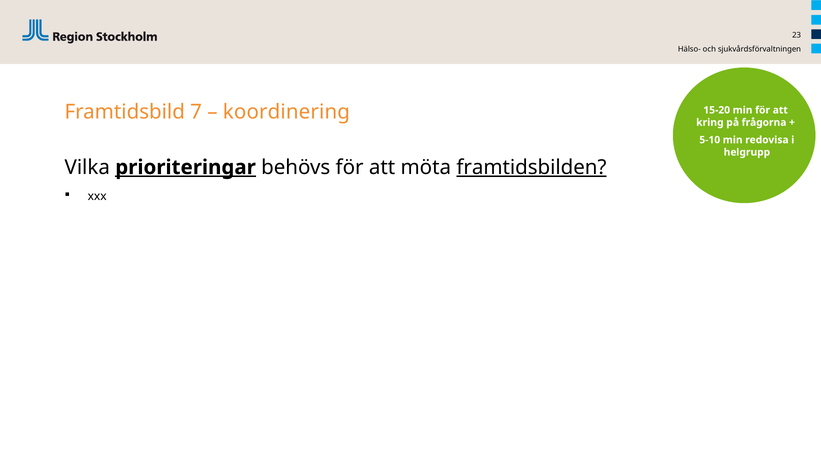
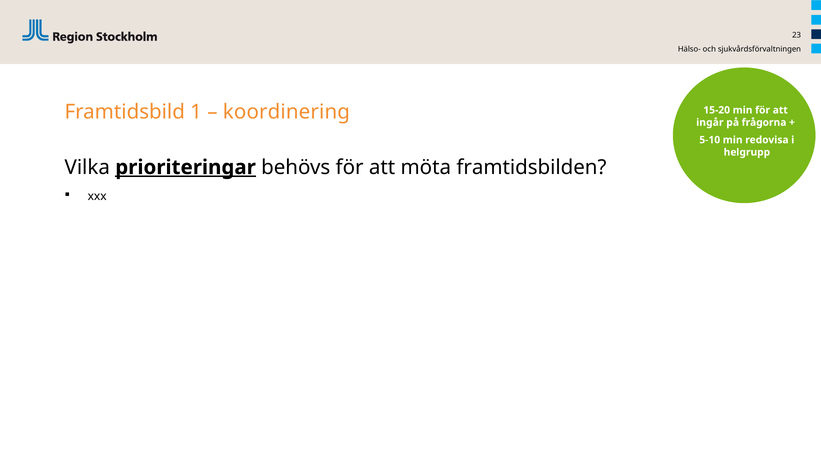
7: 7 -> 1
kring: kring -> ingår
framtidsbilden underline: present -> none
